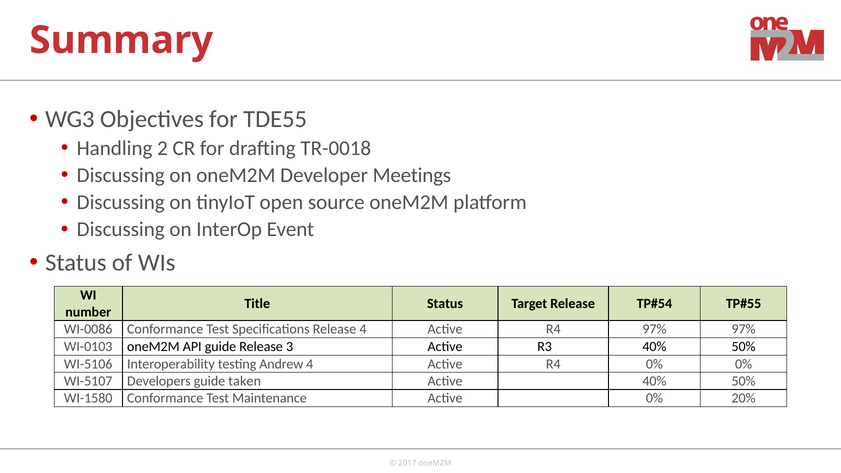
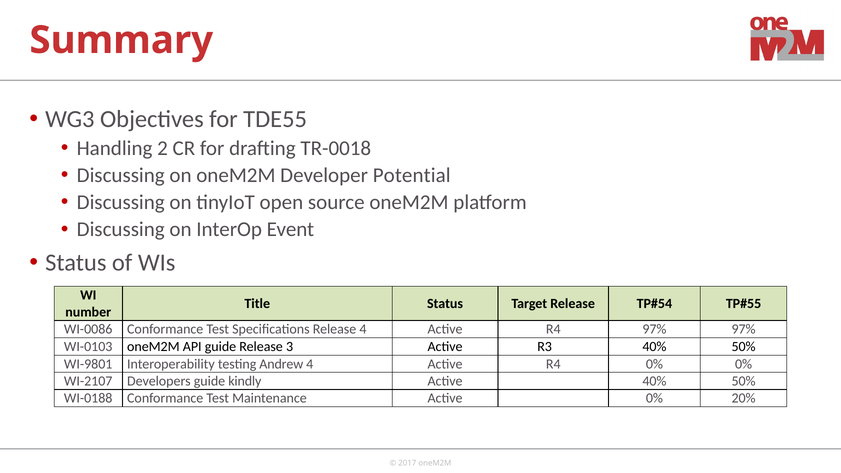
Meetings: Meetings -> Potential
WI-5106: WI-5106 -> WI-9801
WI-5107: WI-5107 -> WI-2107
taken: taken -> kindly
WI-1580: WI-1580 -> WI-0188
